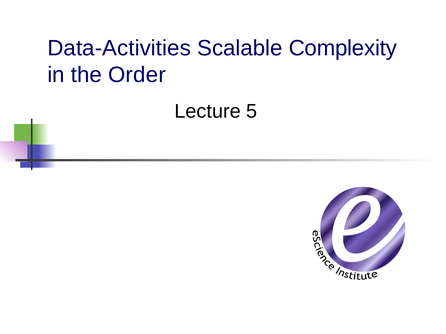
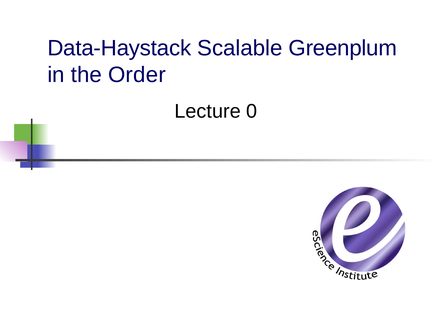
Data-Activities: Data-Activities -> Data-Haystack
Complexity: Complexity -> Greenplum
5: 5 -> 0
